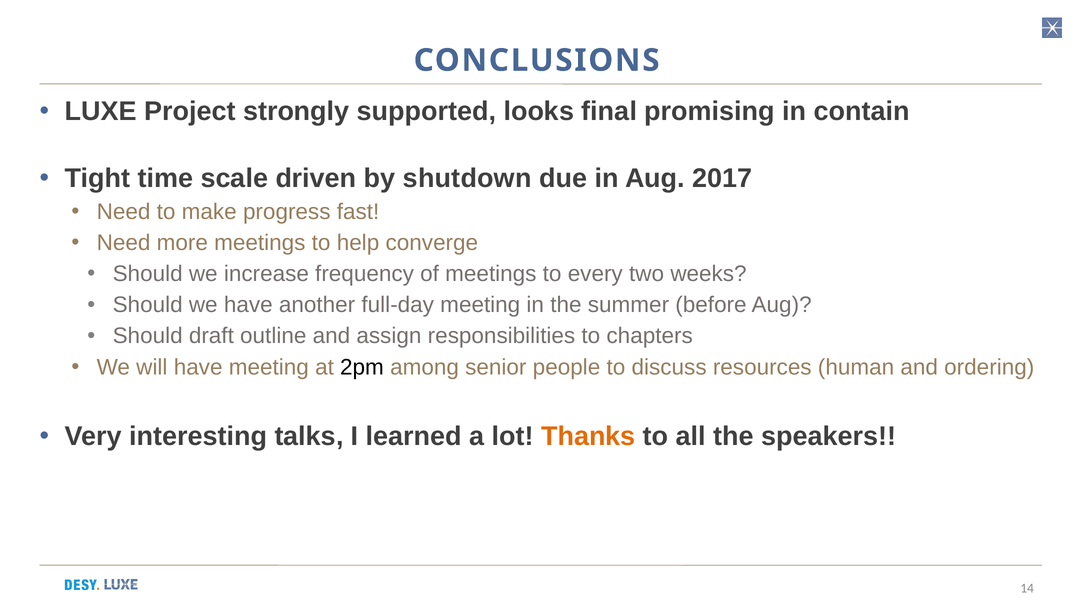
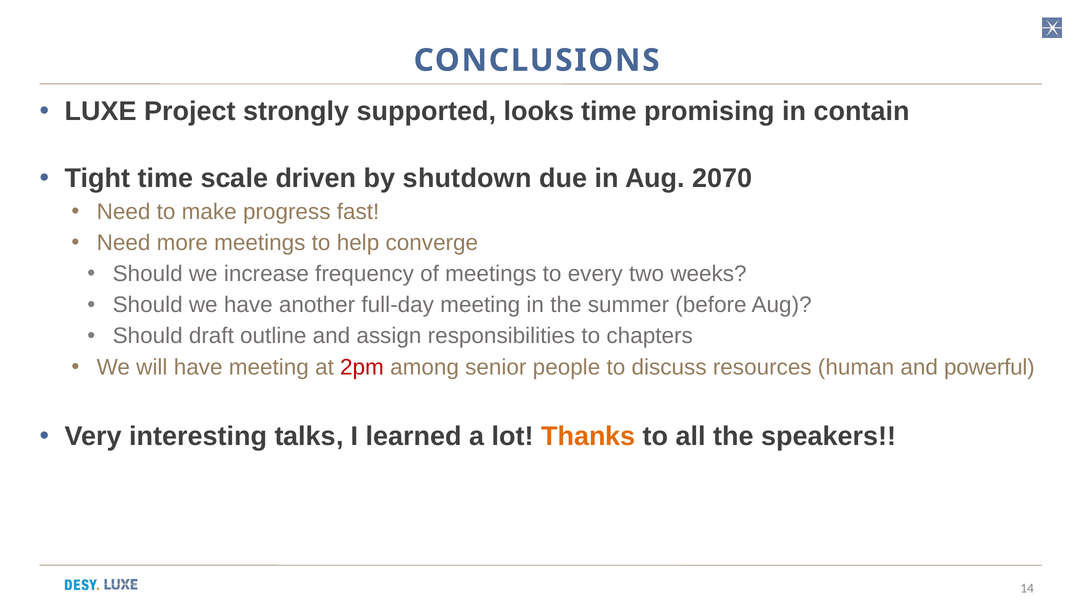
looks final: final -> time
2017: 2017 -> 2070
2pm colour: black -> red
ordering: ordering -> powerful
